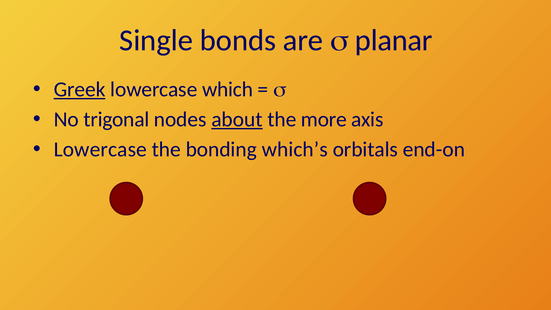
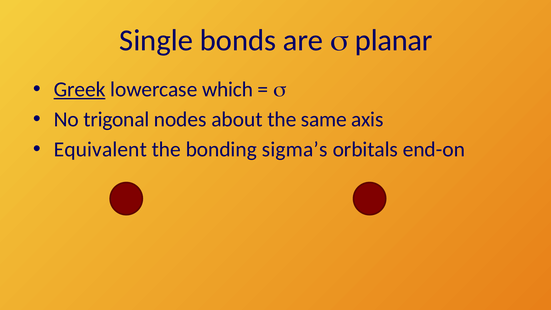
about underline: present -> none
more: more -> same
Lowercase at (100, 149): Lowercase -> Equivalent
which’s: which’s -> sigma’s
